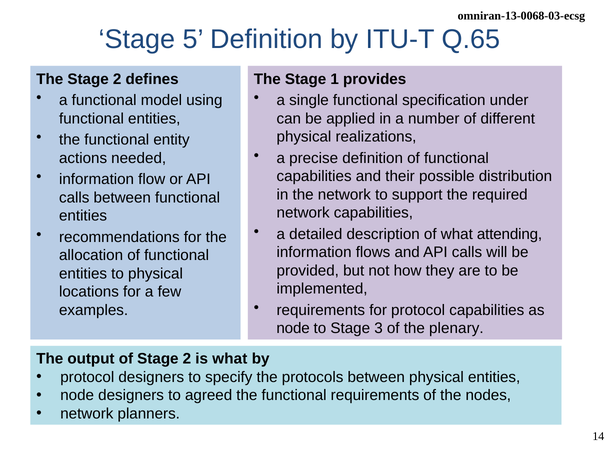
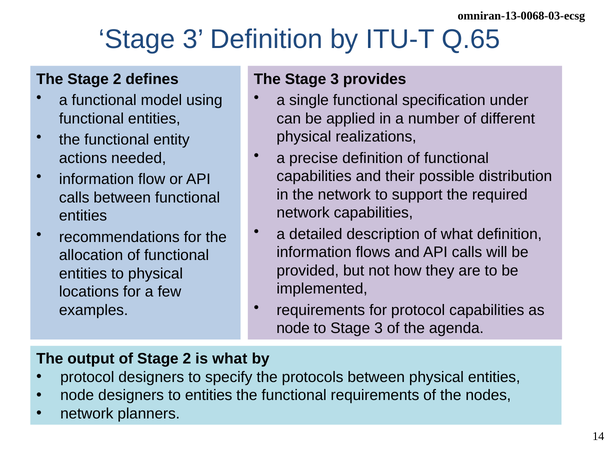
5 at (193, 39): 5 -> 3
The Stage 1: 1 -> 3
what attending: attending -> definition
plenary: plenary -> agenda
to agreed: agreed -> entities
